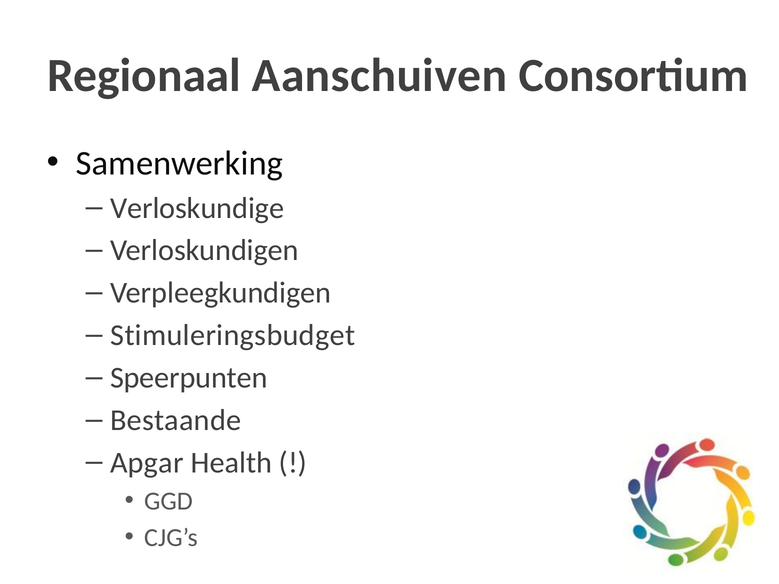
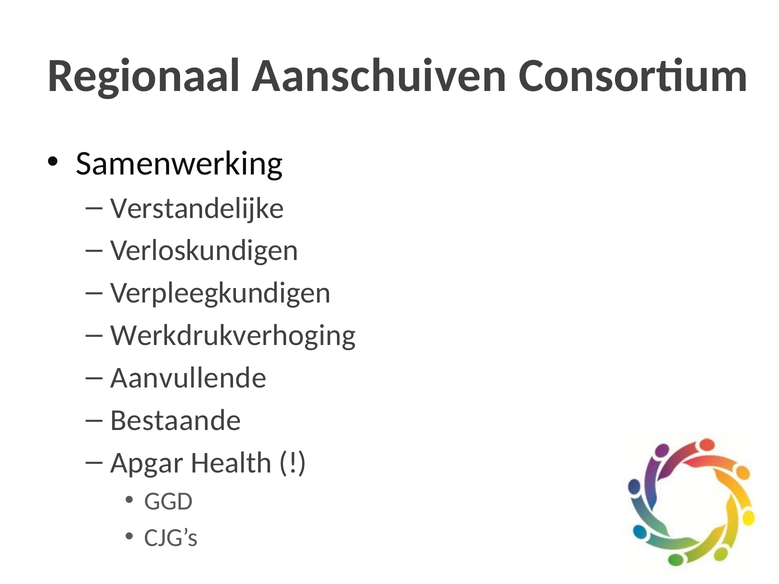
Verloskundige: Verloskundige -> Verstandelijke
Stimuleringsbudget: Stimuleringsbudget -> Werkdrukverhoging
Speerpunten: Speerpunten -> Aanvullende
